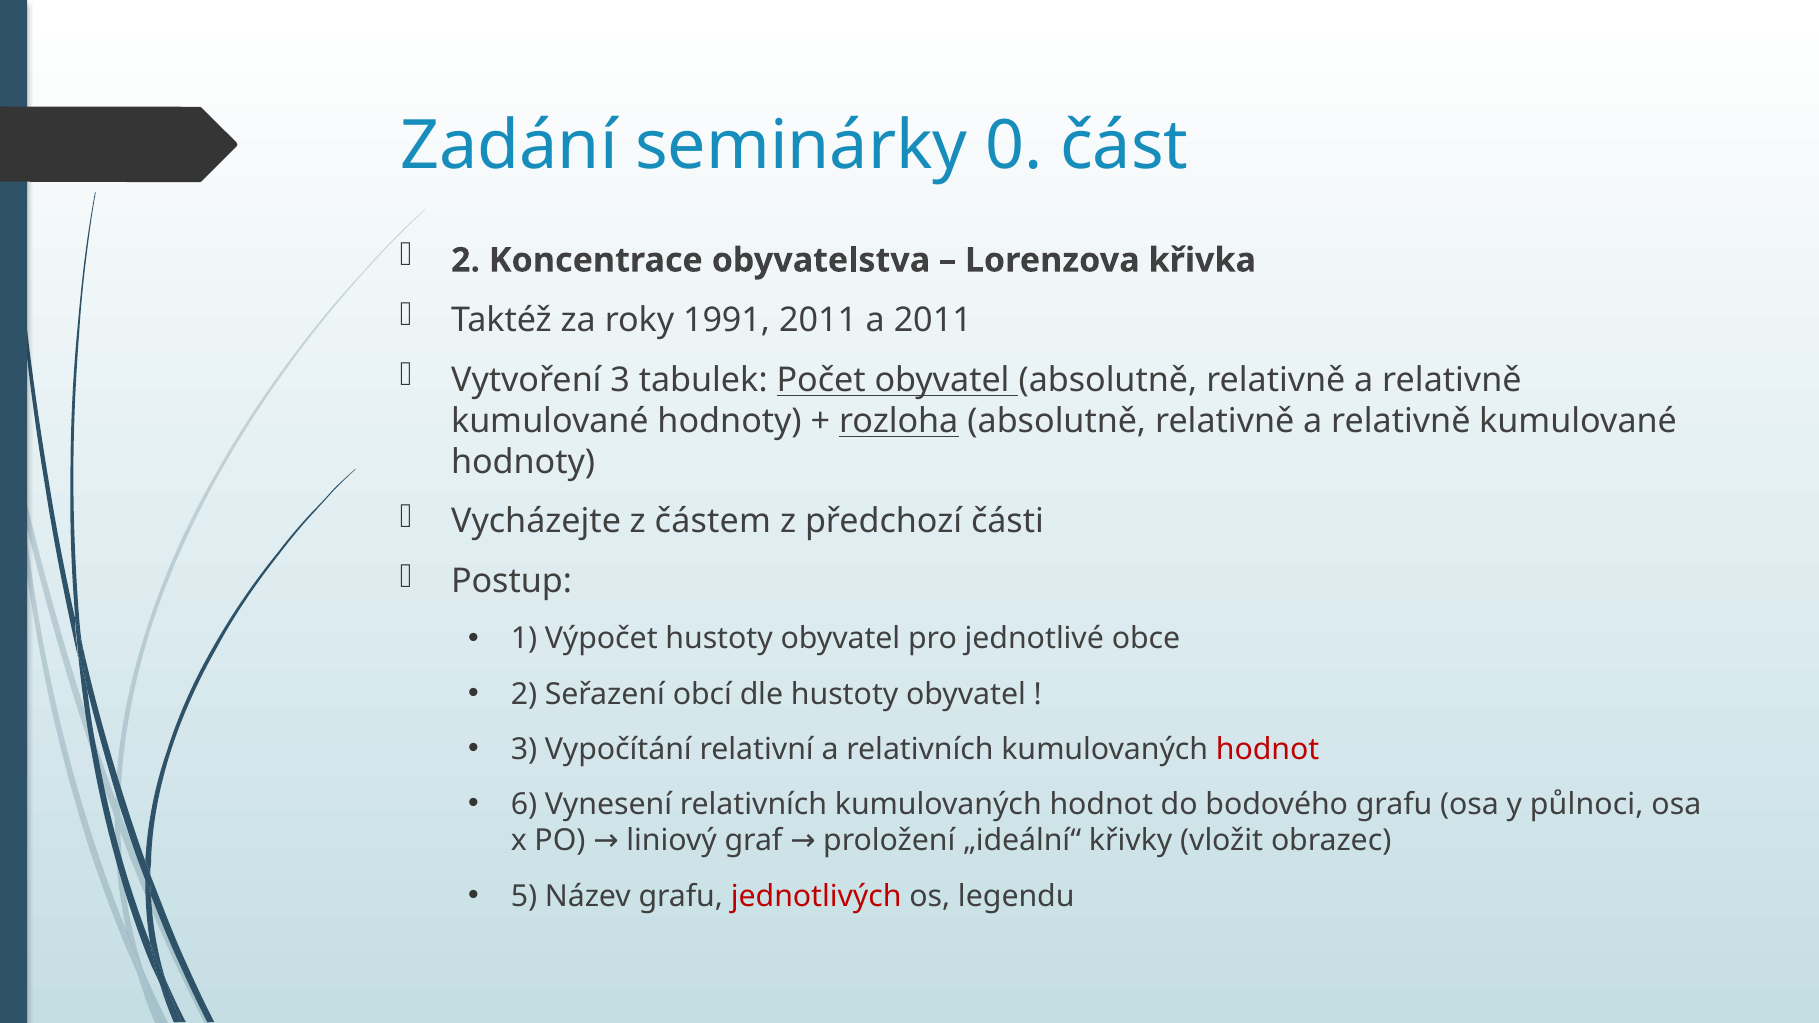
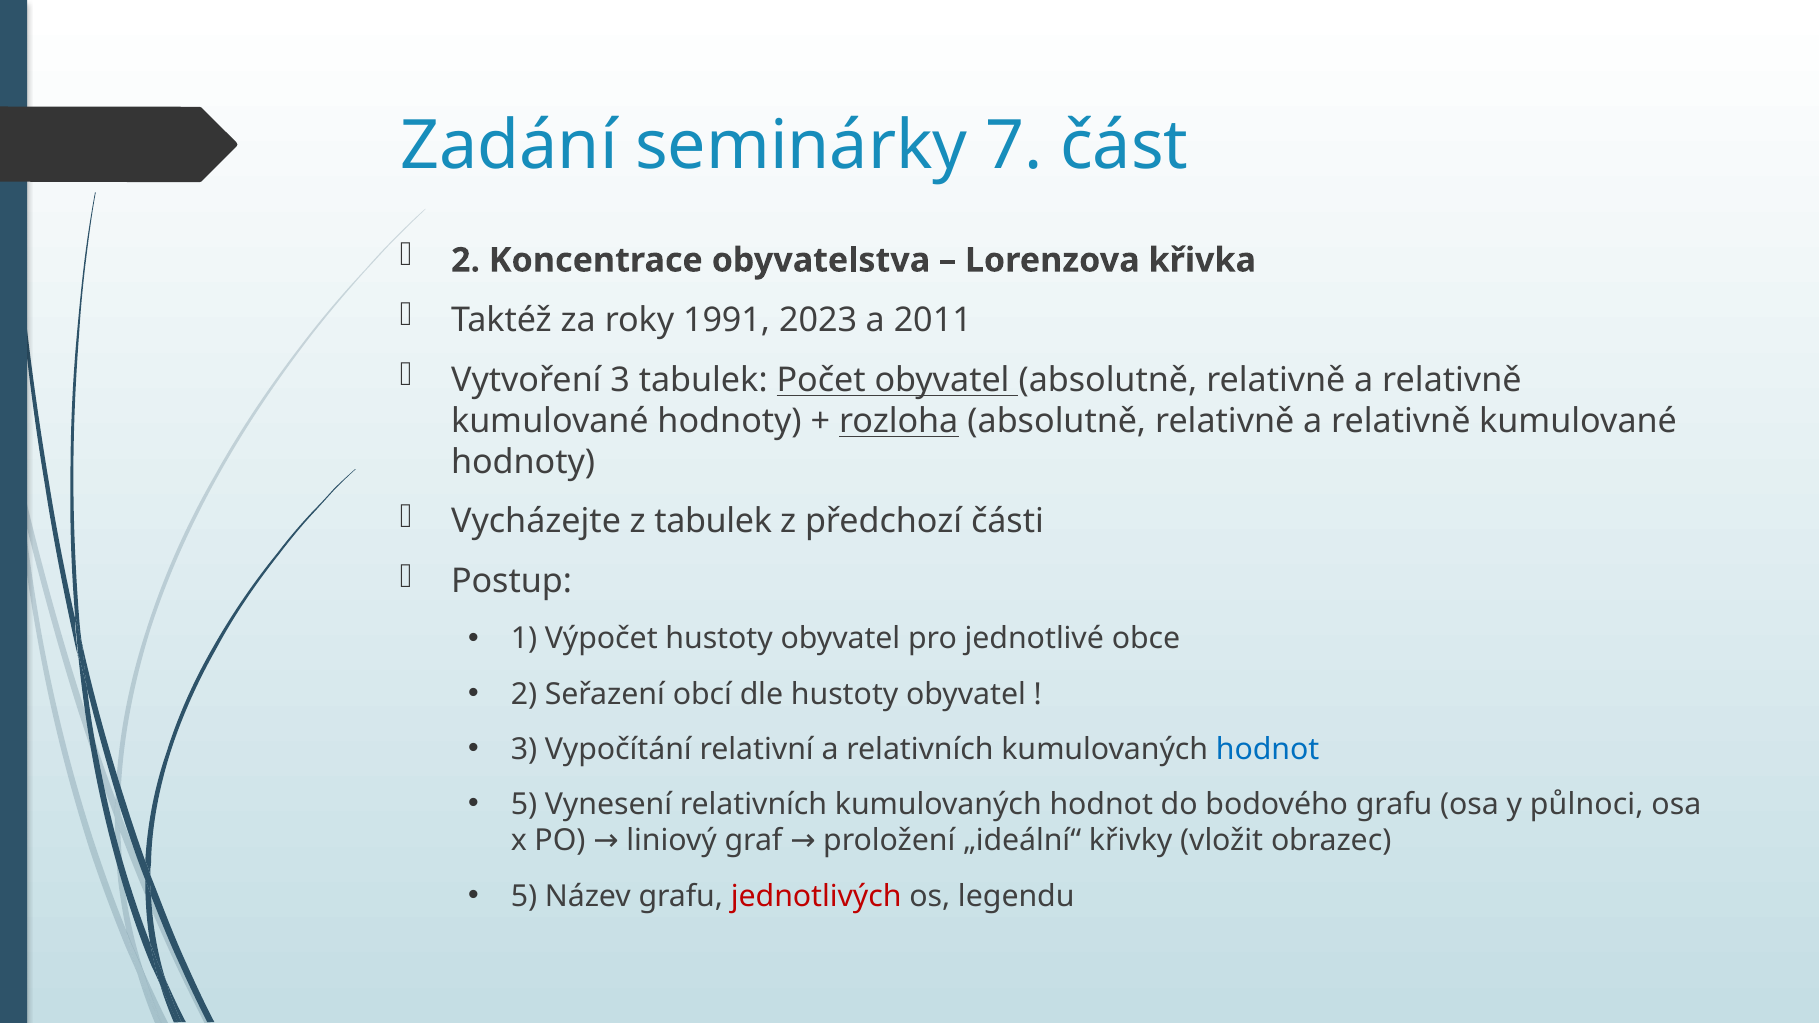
0: 0 -> 7
1991 2011: 2011 -> 2023
z částem: částem -> tabulek
hodnot at (1268, 750) colour: red -> blue
6 at (524, 805): 6 -> 5
